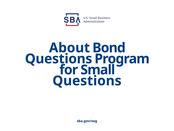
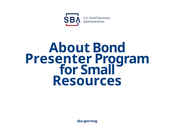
Questions at (59, 59): Questions -> Presenter
Questions at (87, 81): Questions -> Resources
